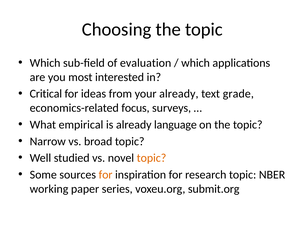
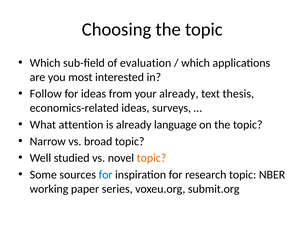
Critical: Critical -> Follow
grade: grade -> thesis
economics-related focus: focus -> ideas
empirical: empirical -> attention
for at (106, 174) colour: orange -> blue
